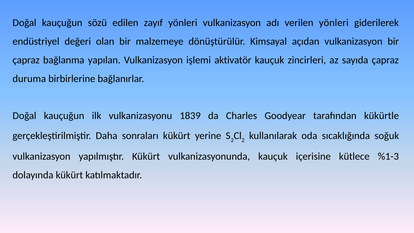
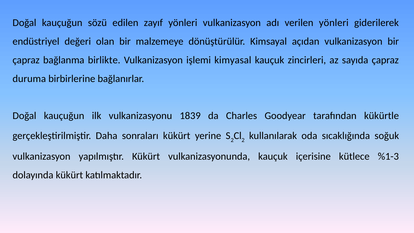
yapılan: yapılan -> birlikte
aktivatör: aktivatör -> kimyasal
